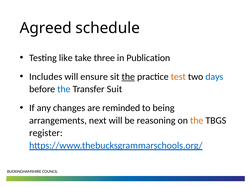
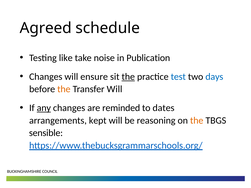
three: three -> noise
Includes at (46, 77): Includes -> Changes
test colour: orange -> blue
the at (64, 89) colour: blue -> orange
Transfer Suit: Suit -> Will
any underline: none -> present
being: being -> dates
next: next -> kept
register: register -> sensible
